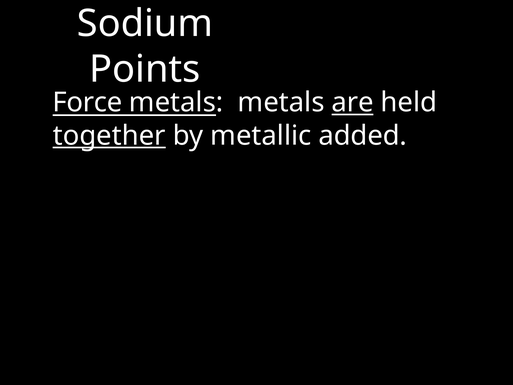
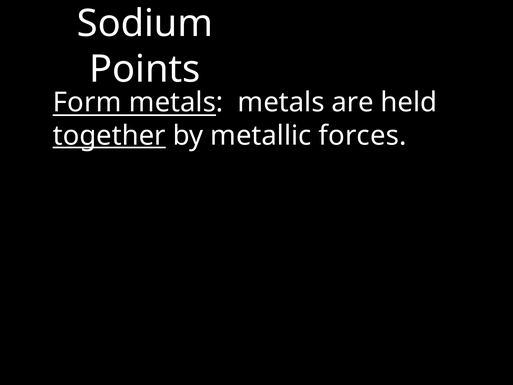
Force: Force -> Form
are underline: present -> none
added: added -> forces
